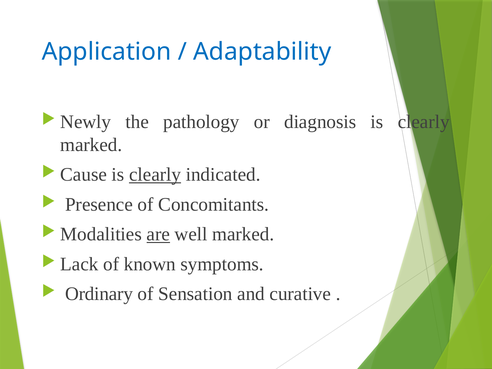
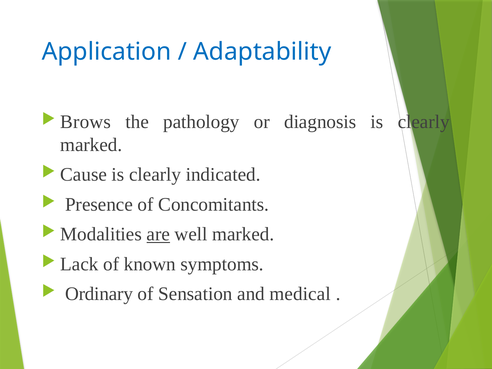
Newly: Newly -> Brows
clearly at (155, 175) underline: present -> none
curative: curative -> medical
